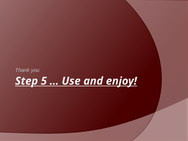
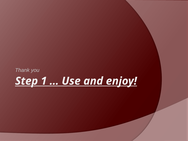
5: 5 -> 1
